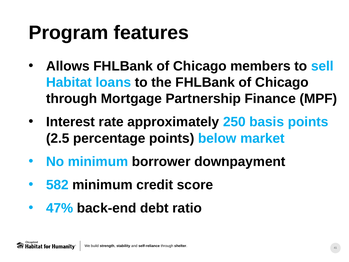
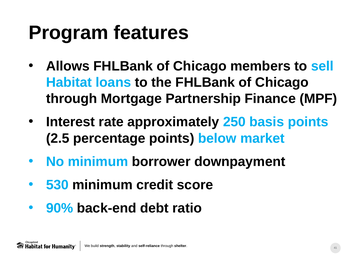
582: 582 -> 530
47%: 47% -> 90%
